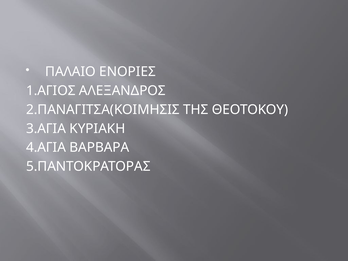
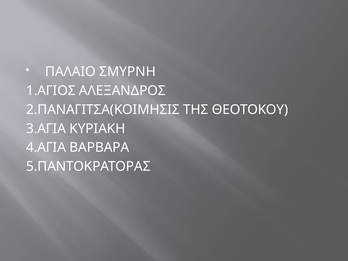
ΕΝΟΡΙΕΣ: ΕΝΟΡΙΕΣ -> ΣΜΥΡΝΗ
